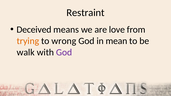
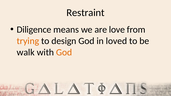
Deceived: Deceived -> Diligence
wrong: wrong -> design
mean: mean -> loved
God at (64, 52) colour: purple -> orange
